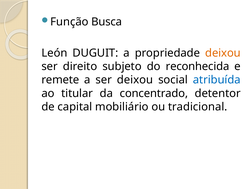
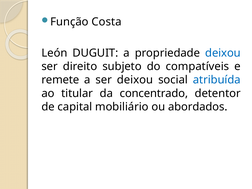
Busca: Busca -> Costa
deixou at (223, 53) colour: orange -> blue
reconhecida: reconhecida -> compatíveis
tradicional: tradicional -> abordados
